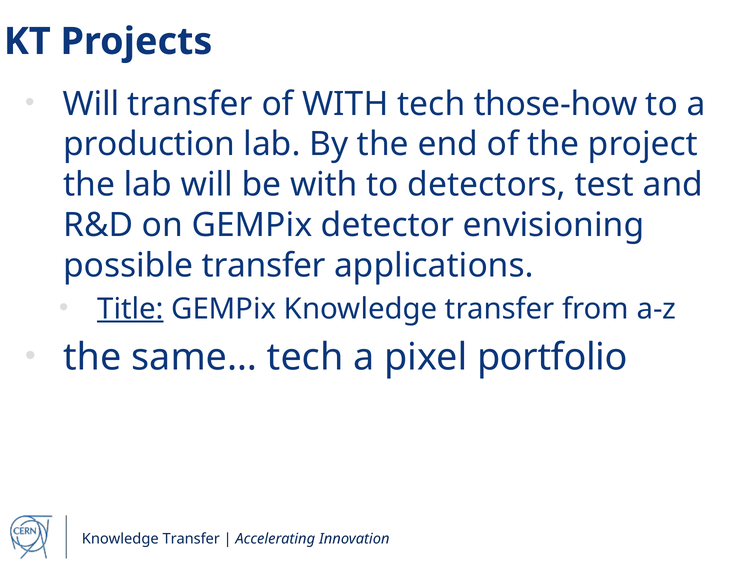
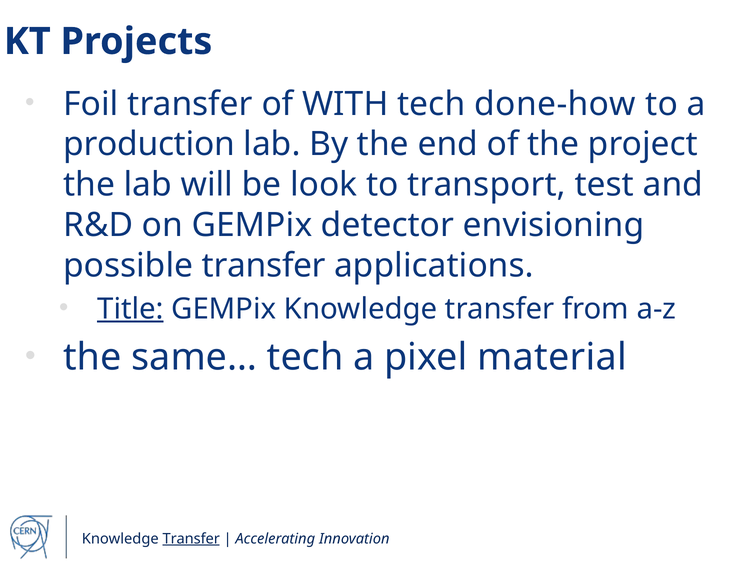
Will at (91, 104): Will -> Foil
those-how: those-how -> done-how
be with: with -> look
detectors: detectors -> transport
portfolio: portfolio -> material
Transfer at (191, 539) underline: none -> present
